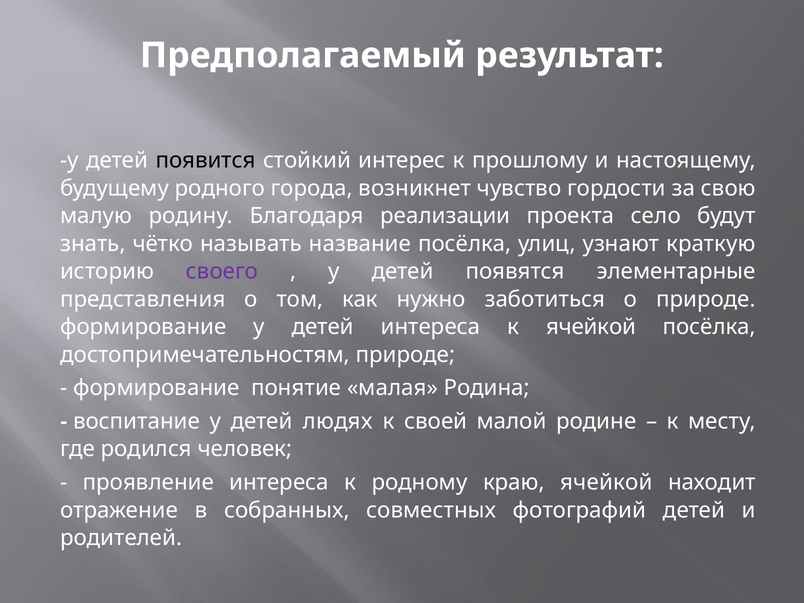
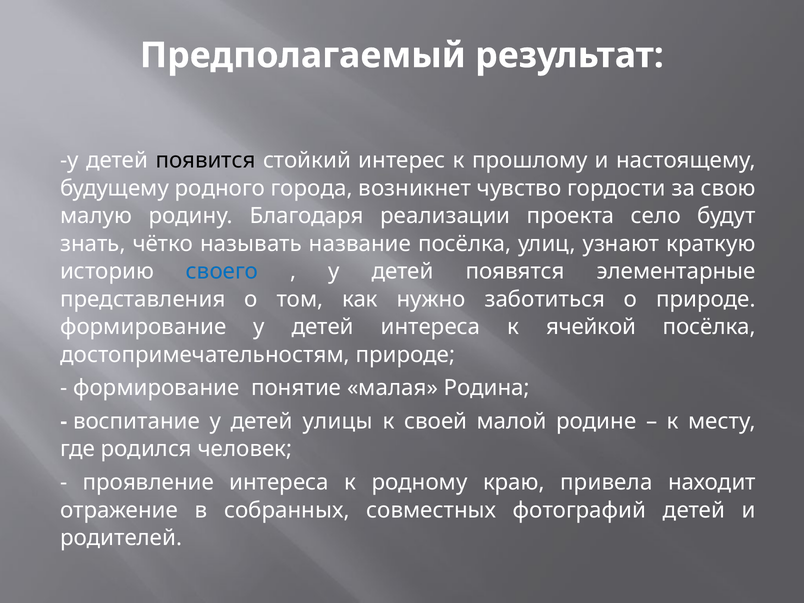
своего colour: purple -> blue
людях: людях -> улицы
краю ячейкой: ячейкой -> привела
